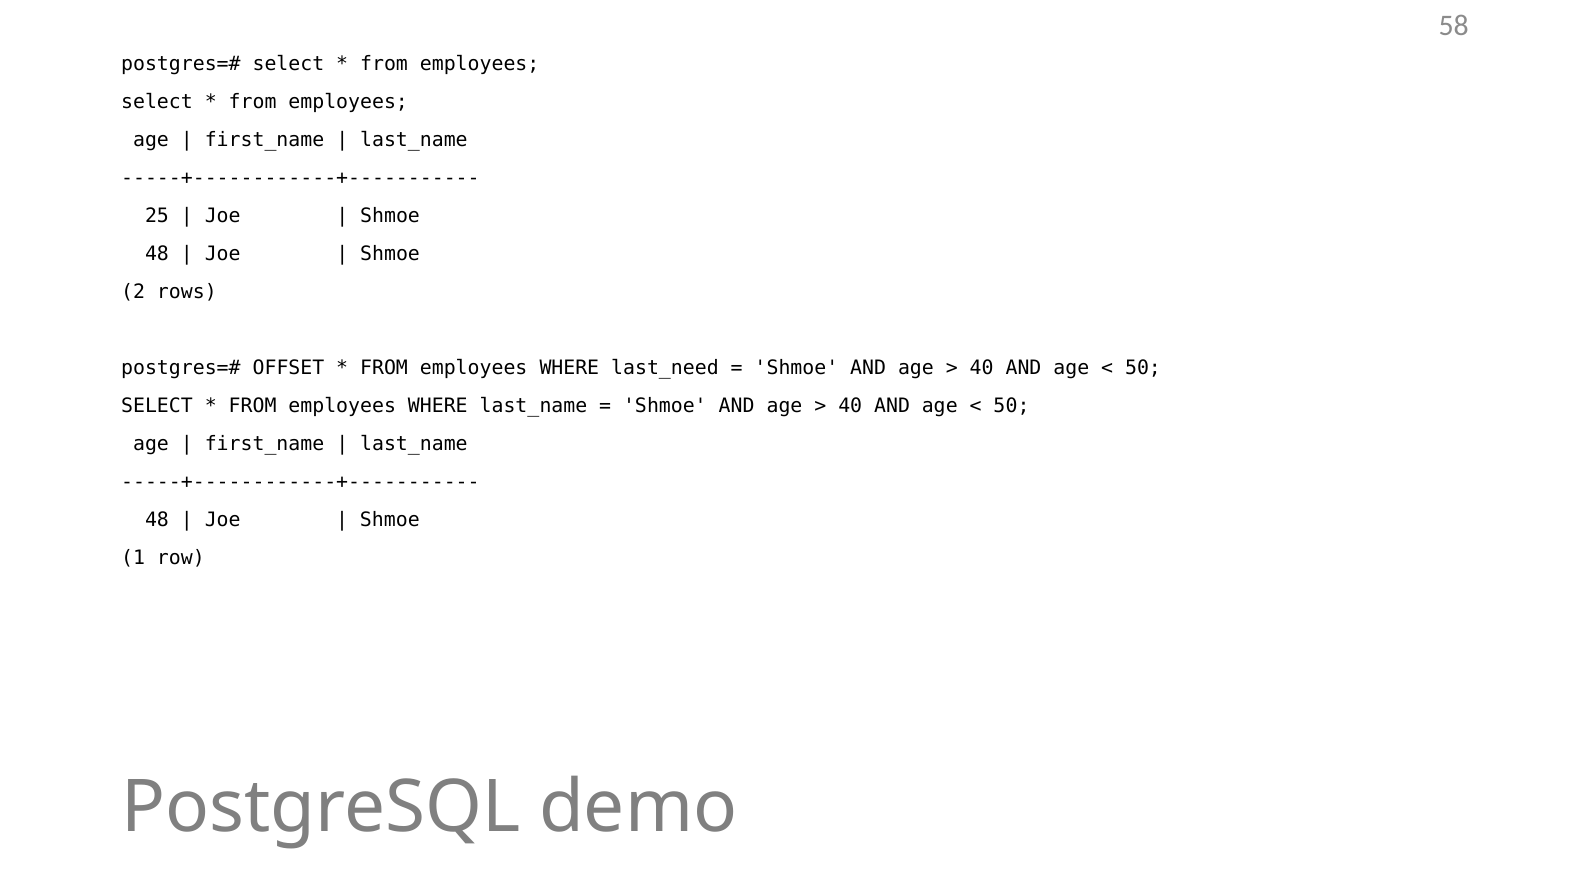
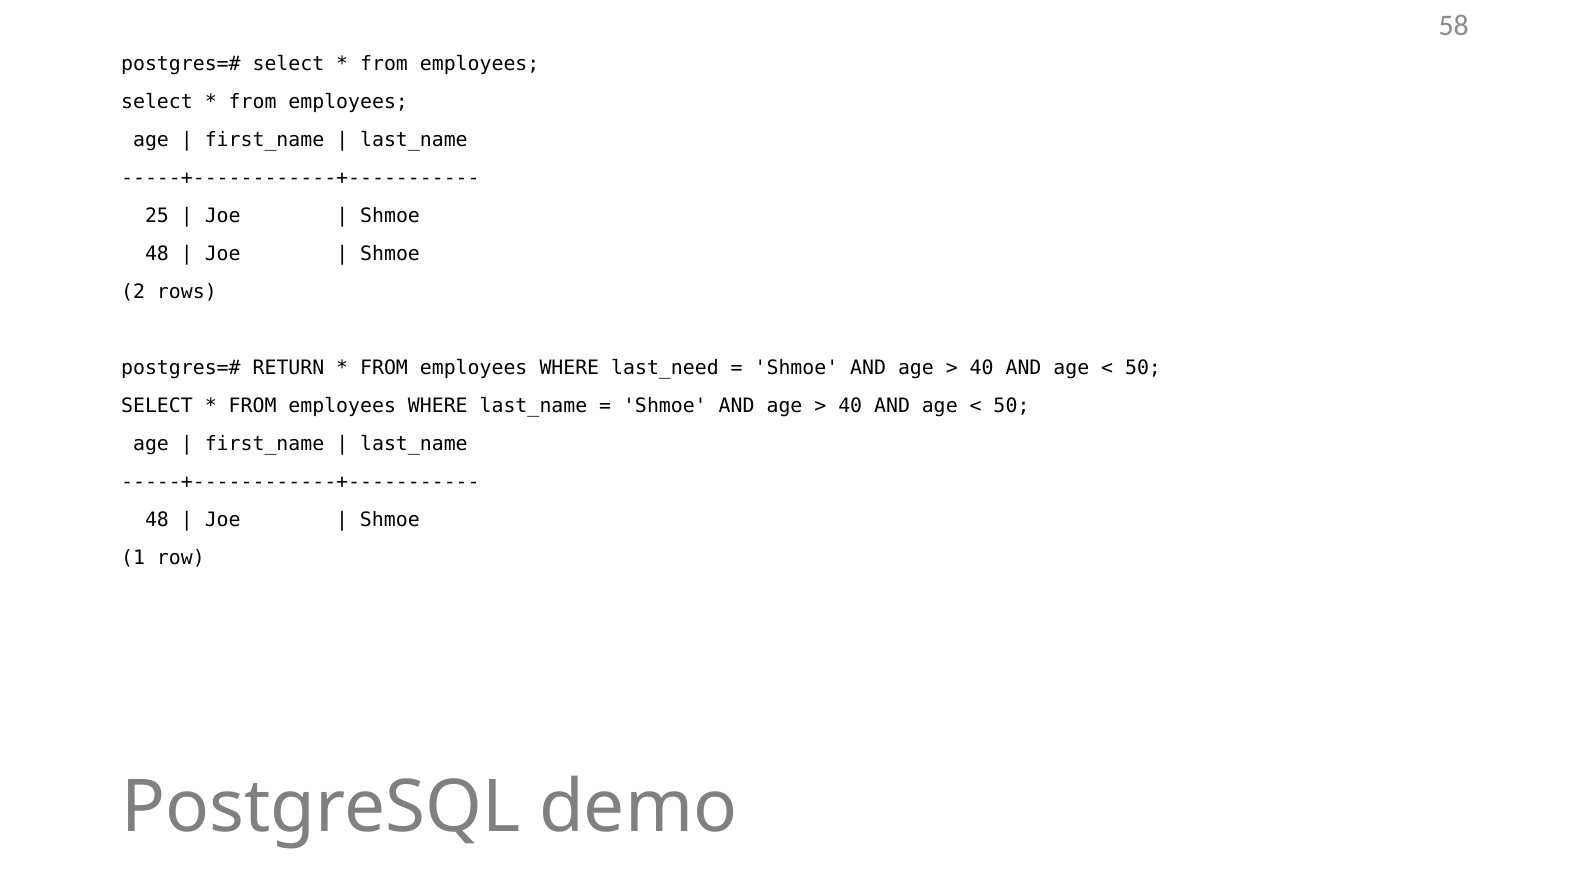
OFFSET: OFFSET -> RETURN
